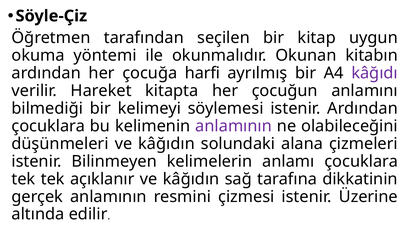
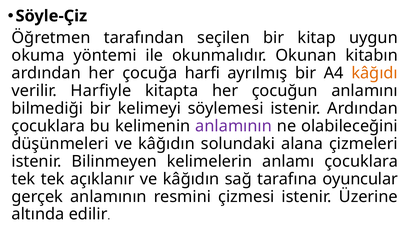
kâğıdı colour: purple -> orange
Hareket: Hareket -> Harfiyle
dikkatinin: dikkatinin -> oyuncular
